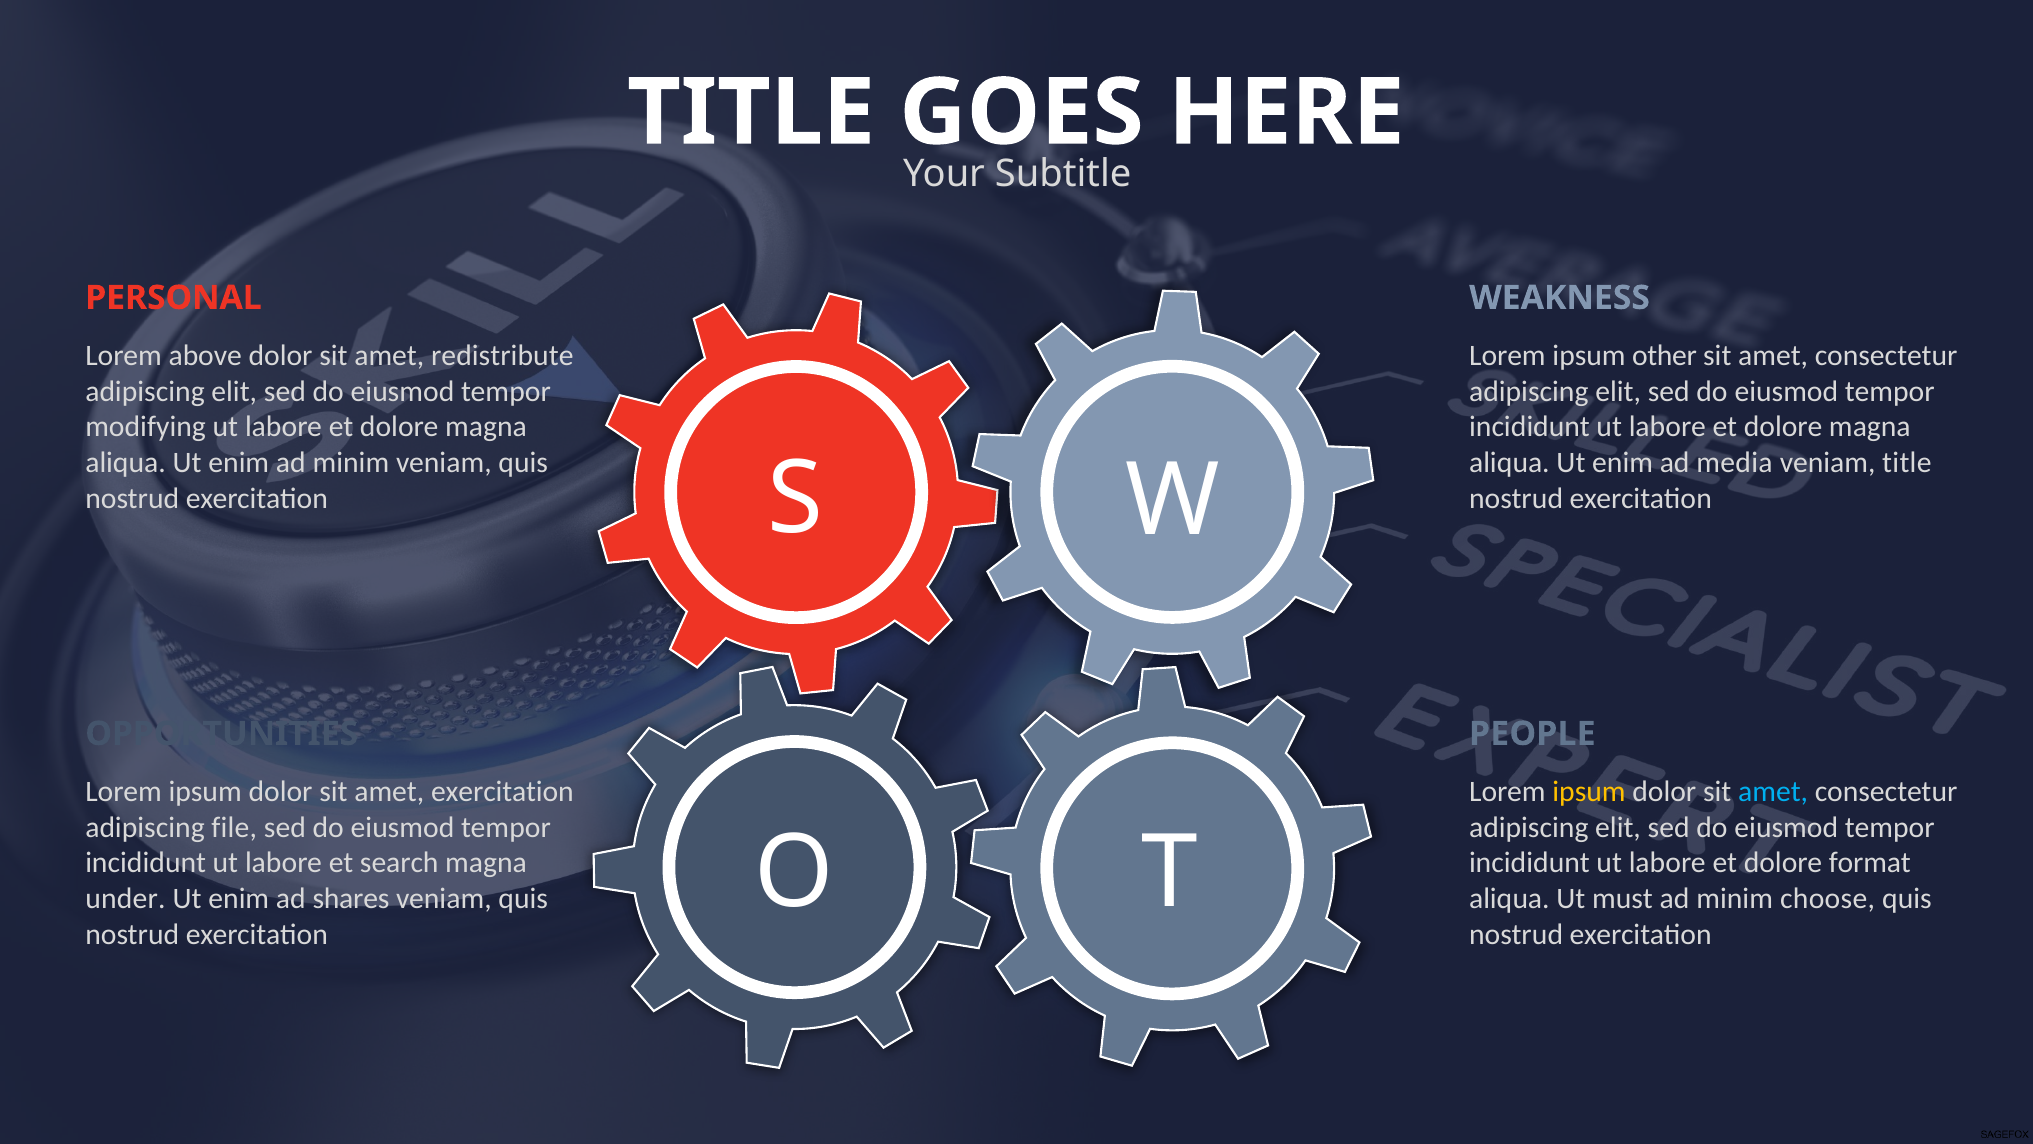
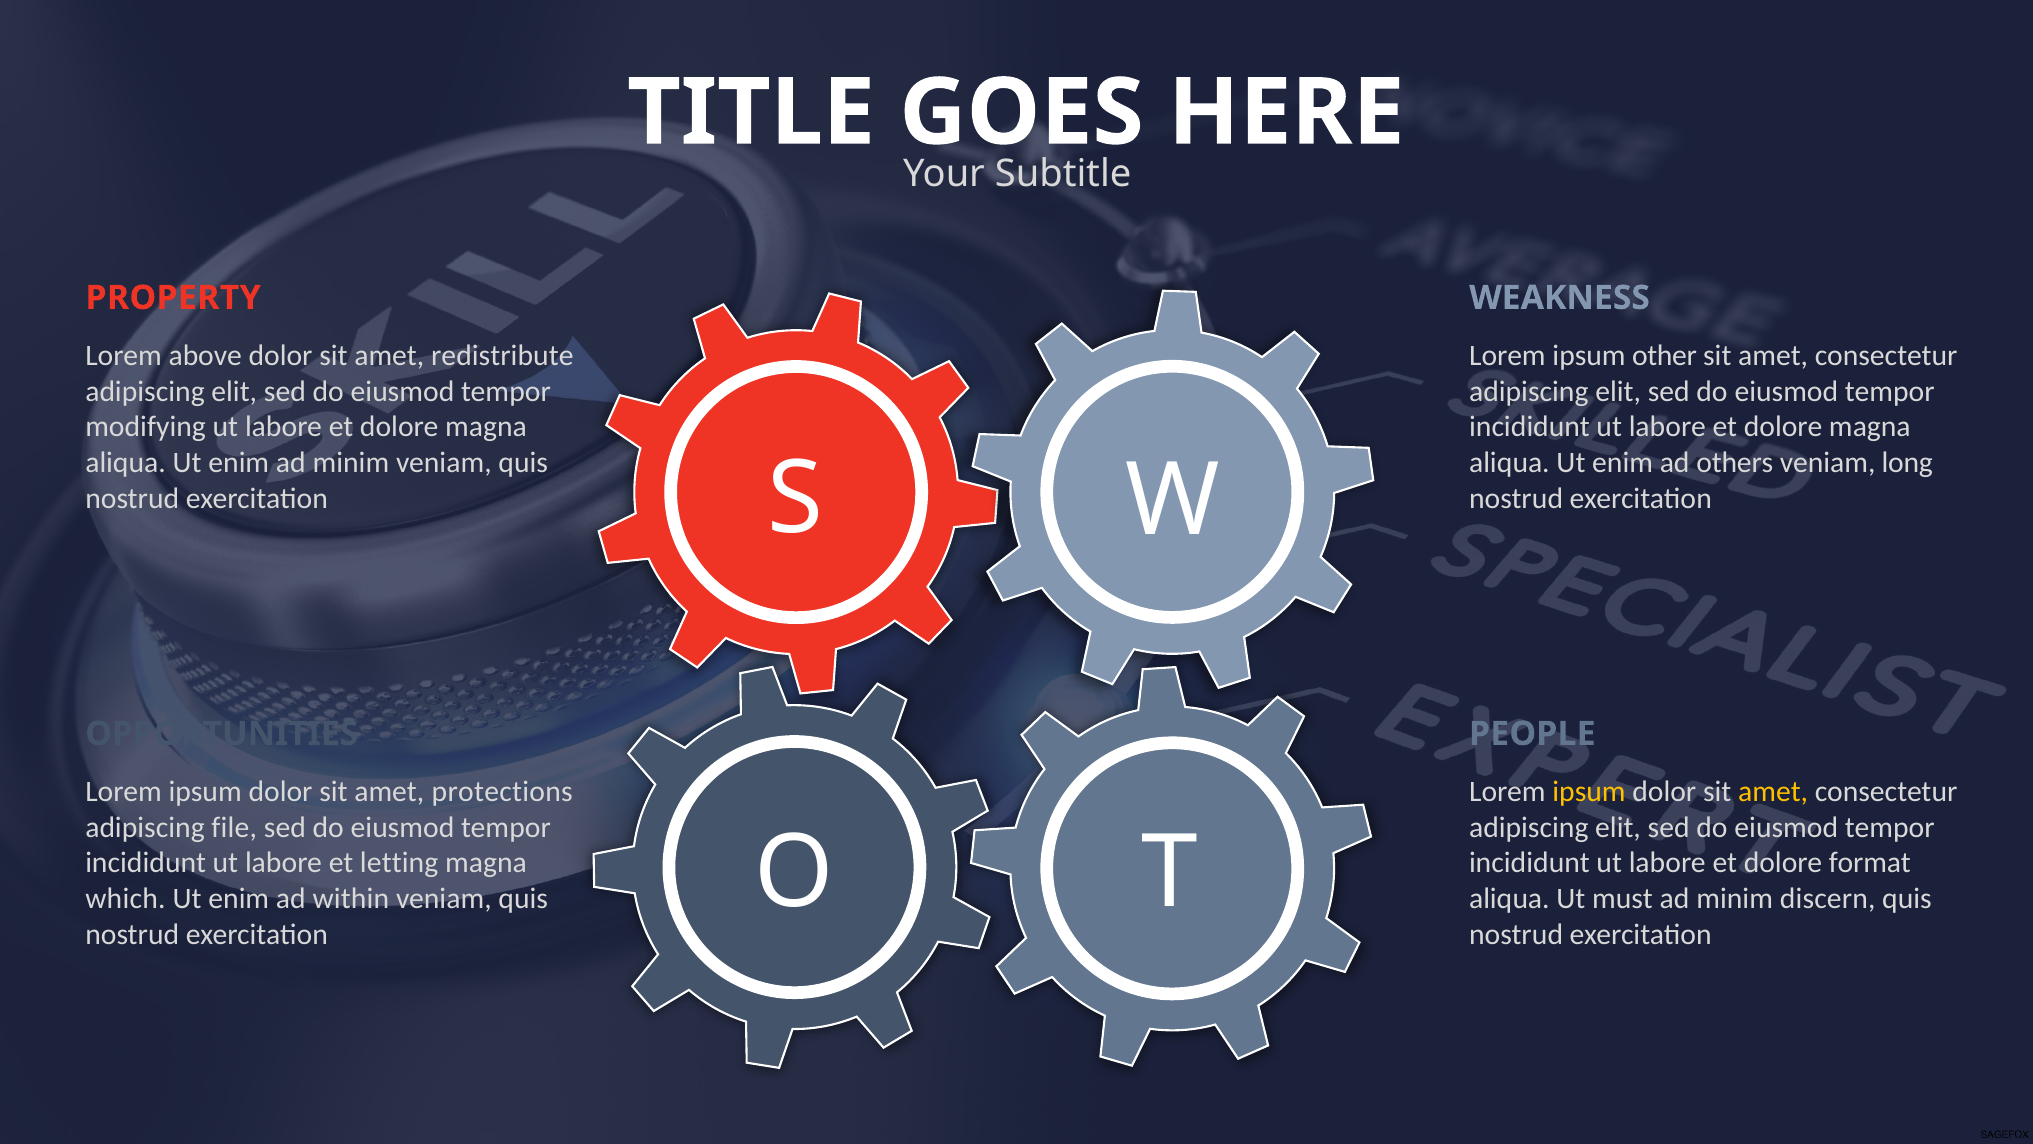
PERSONAL: PERSONAL -> PROPERTY
media: media -> others
veniam title: title -> long
amet exercitation: exercitation -> protections
amet at (1773, 792) colour: light blue -> yellow
search: search -> letting
under: under -> which
shares: shares -> within
choose: choose -> discern
